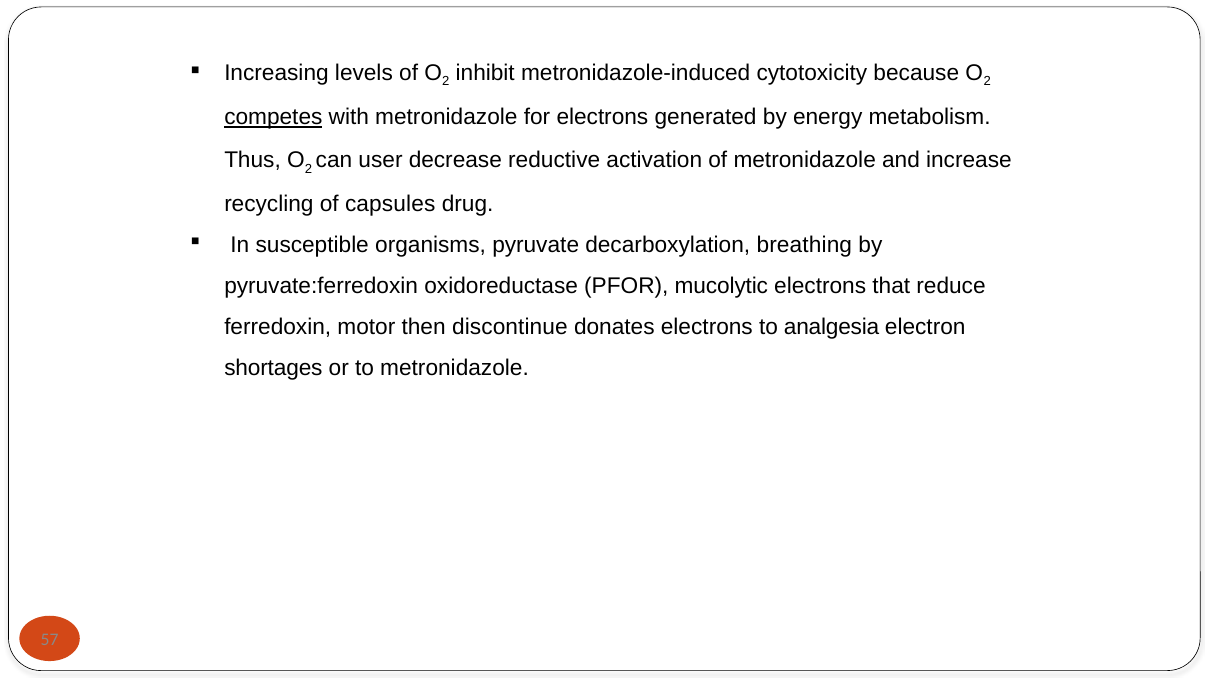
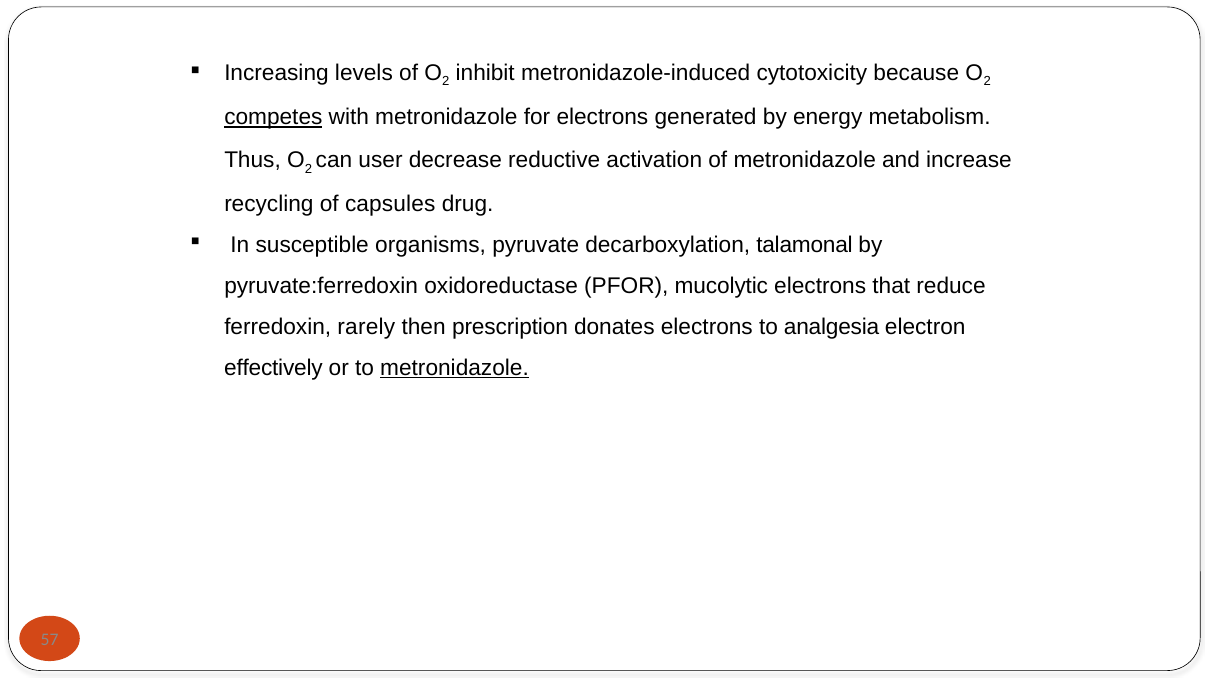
breathing: breathing -> talamonal
motor: motor -> rarely
discontinue: discontinue -> prescription
shortages: shortages -> effectively
metronidazole at (455, 368) underline: none -> present
